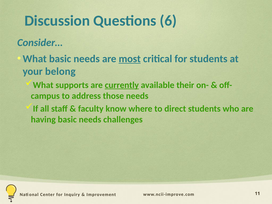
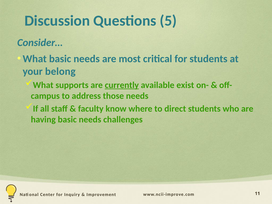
6: 6 -> 5
most underline: present -> none
their: their -> exist
